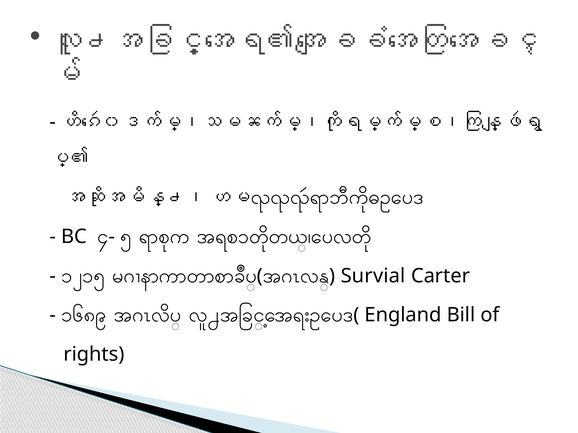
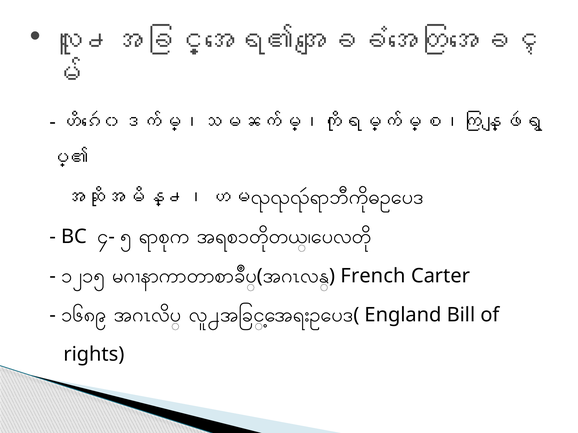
Survial: Survial -> French
